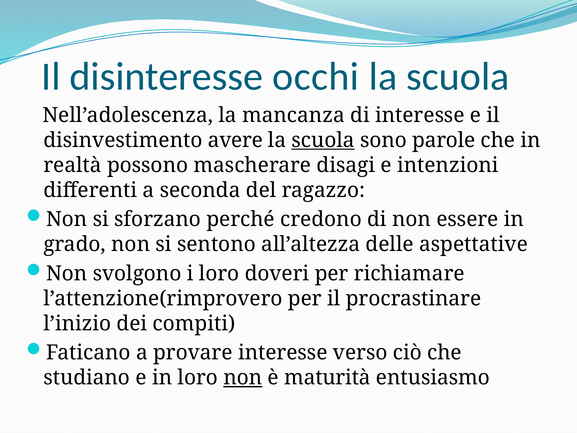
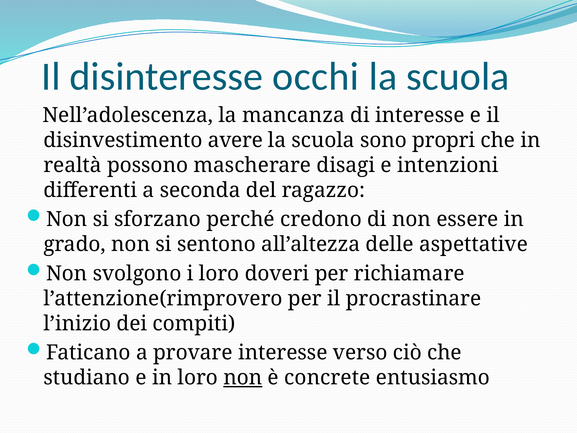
scuola at (323, 140) underline: present -> none
parole: parole -> propri
maturità: maturità -> concrete
